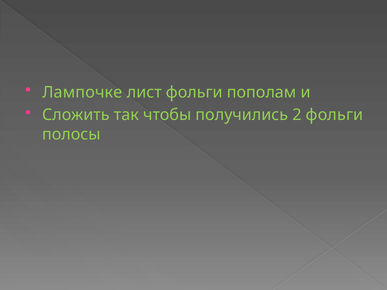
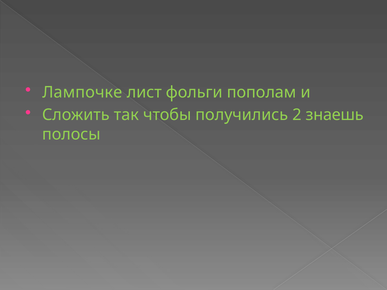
2 фольги: фольги -> знаешь
